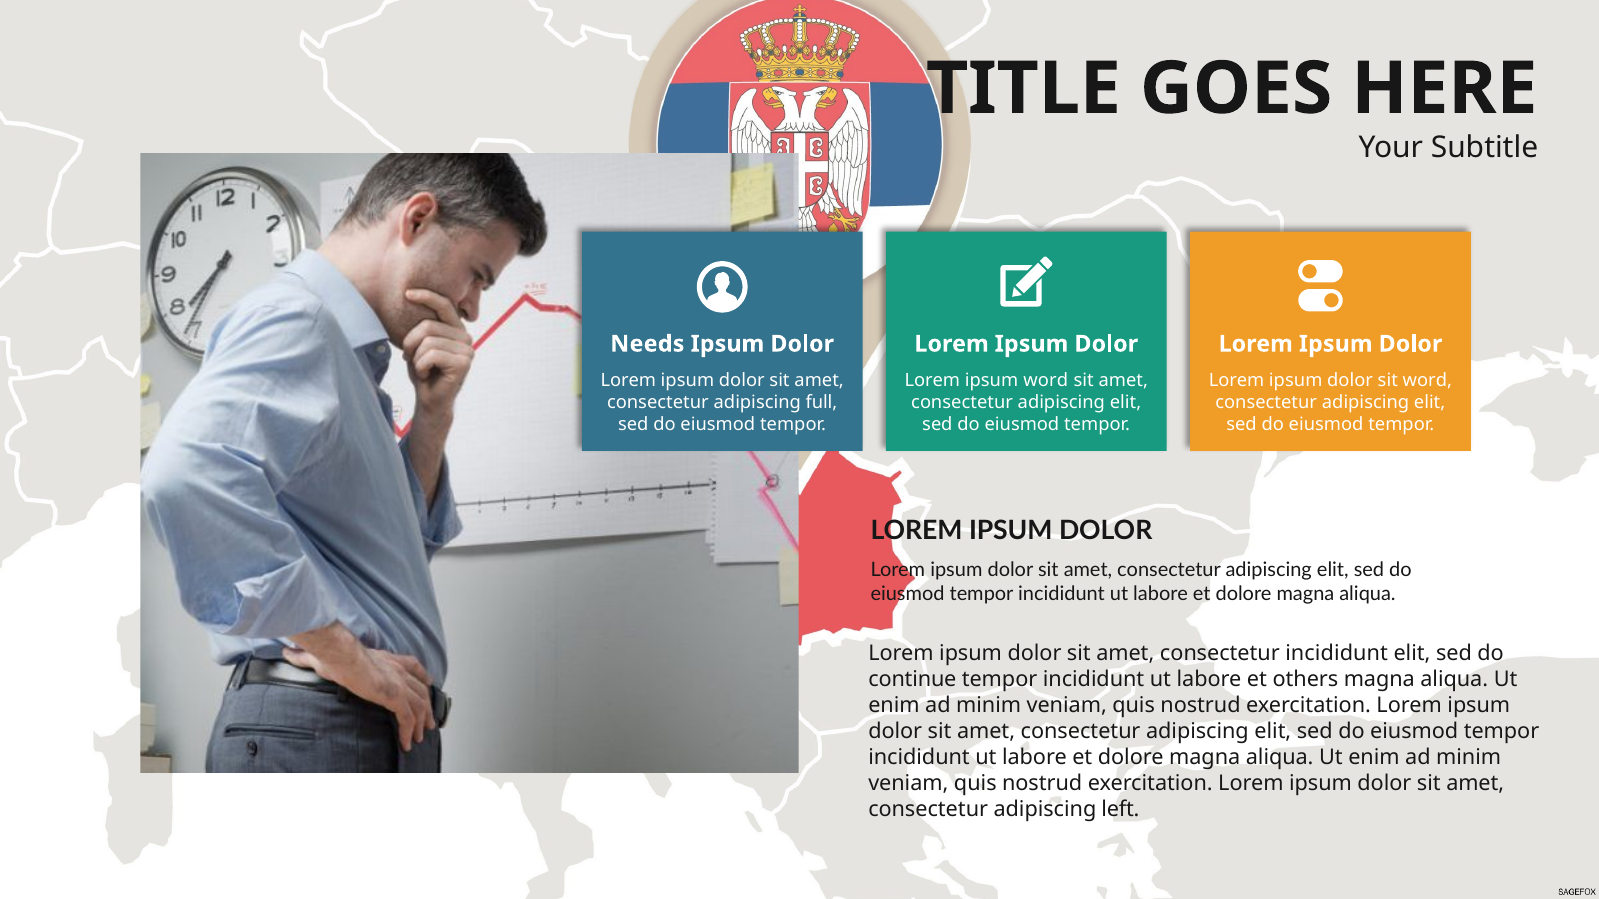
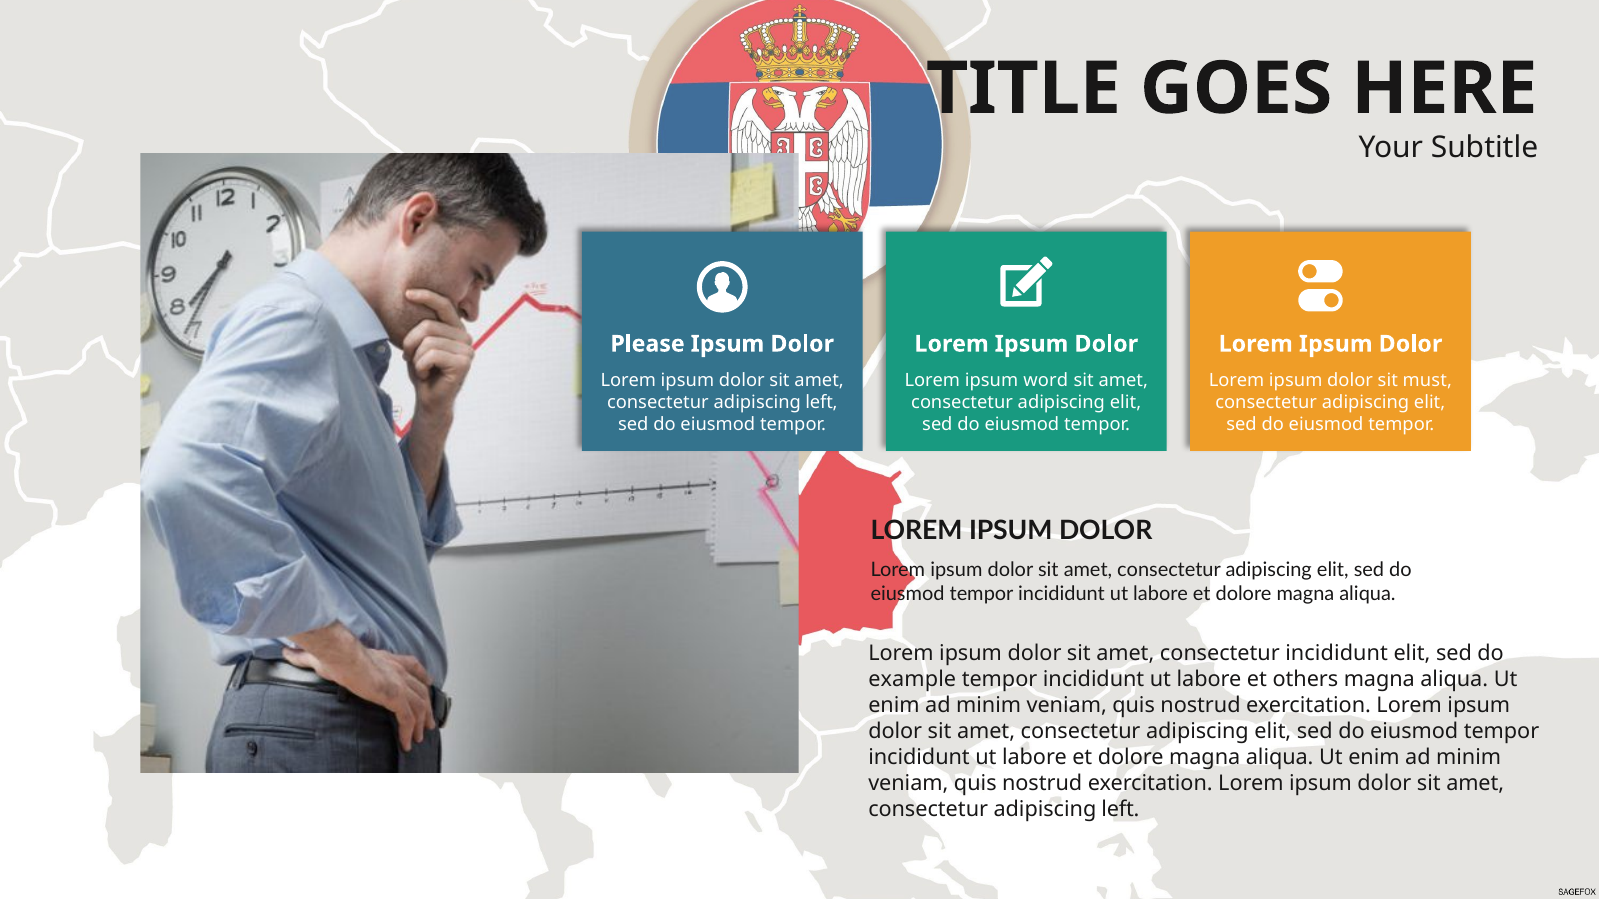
Needs: Needs -> Please
sit word: word -> must
full at (821, 403): full -> left
continue: continue -> example
